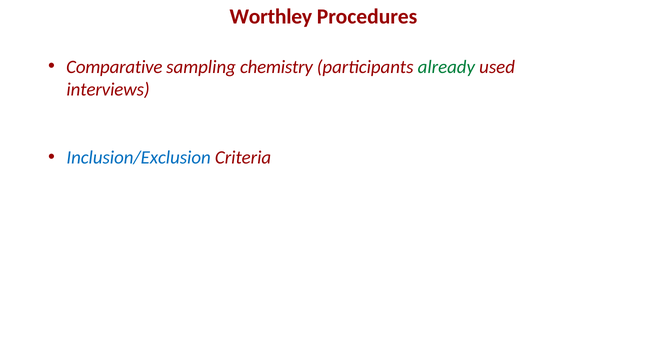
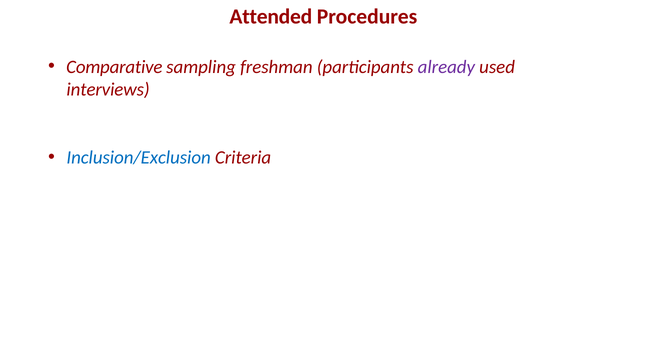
Worthley: Worthley -> Attended
chemistry: chemistry -> freshman
already colour: green -> purple
